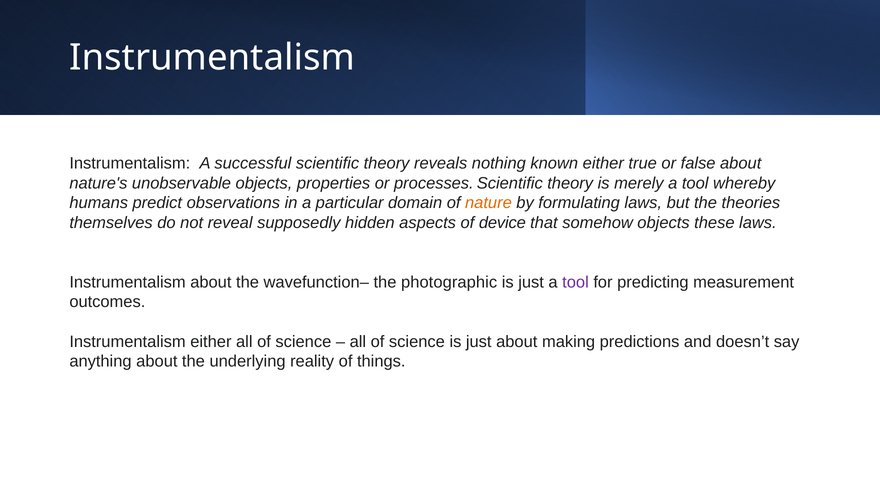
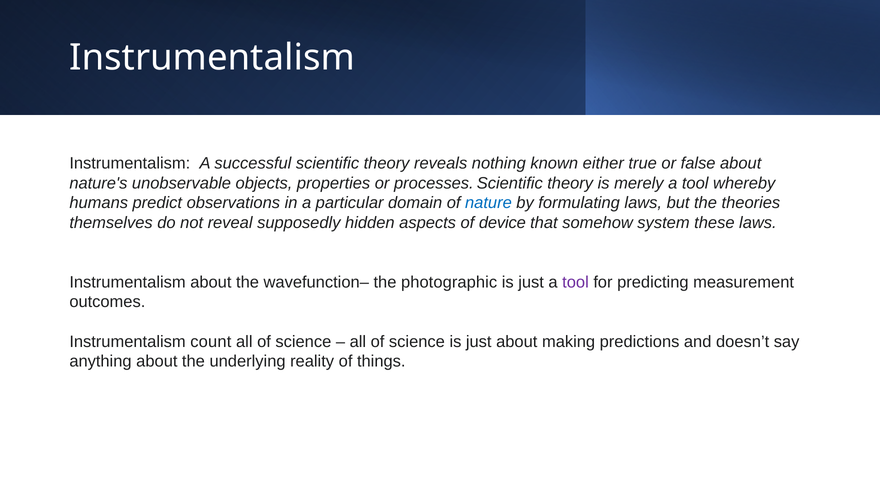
nature colour: orange -> blue
somehow objects: objects -> system
Instrumentalism either: either -> count
